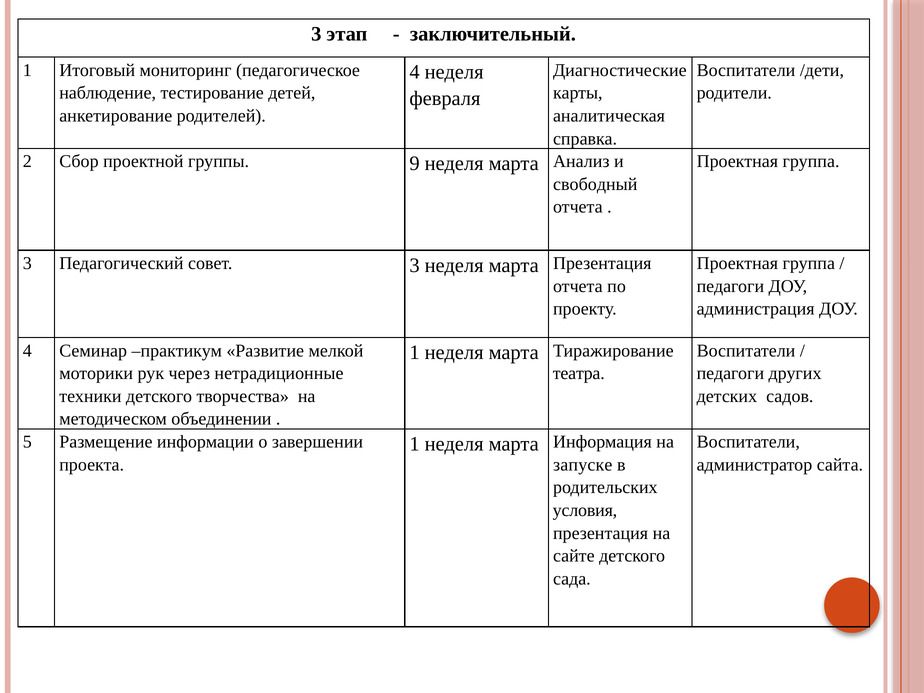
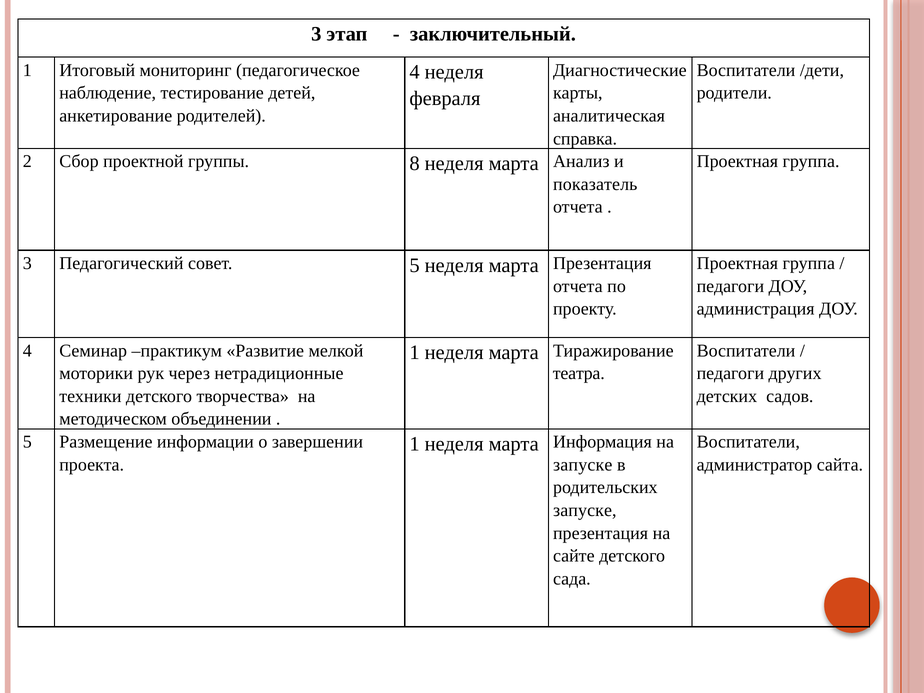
9: 9 -> 8
свободный: свободный -> показатель
совет 3: 3 -> 5
условия at (585, 510): условия -> запуске
